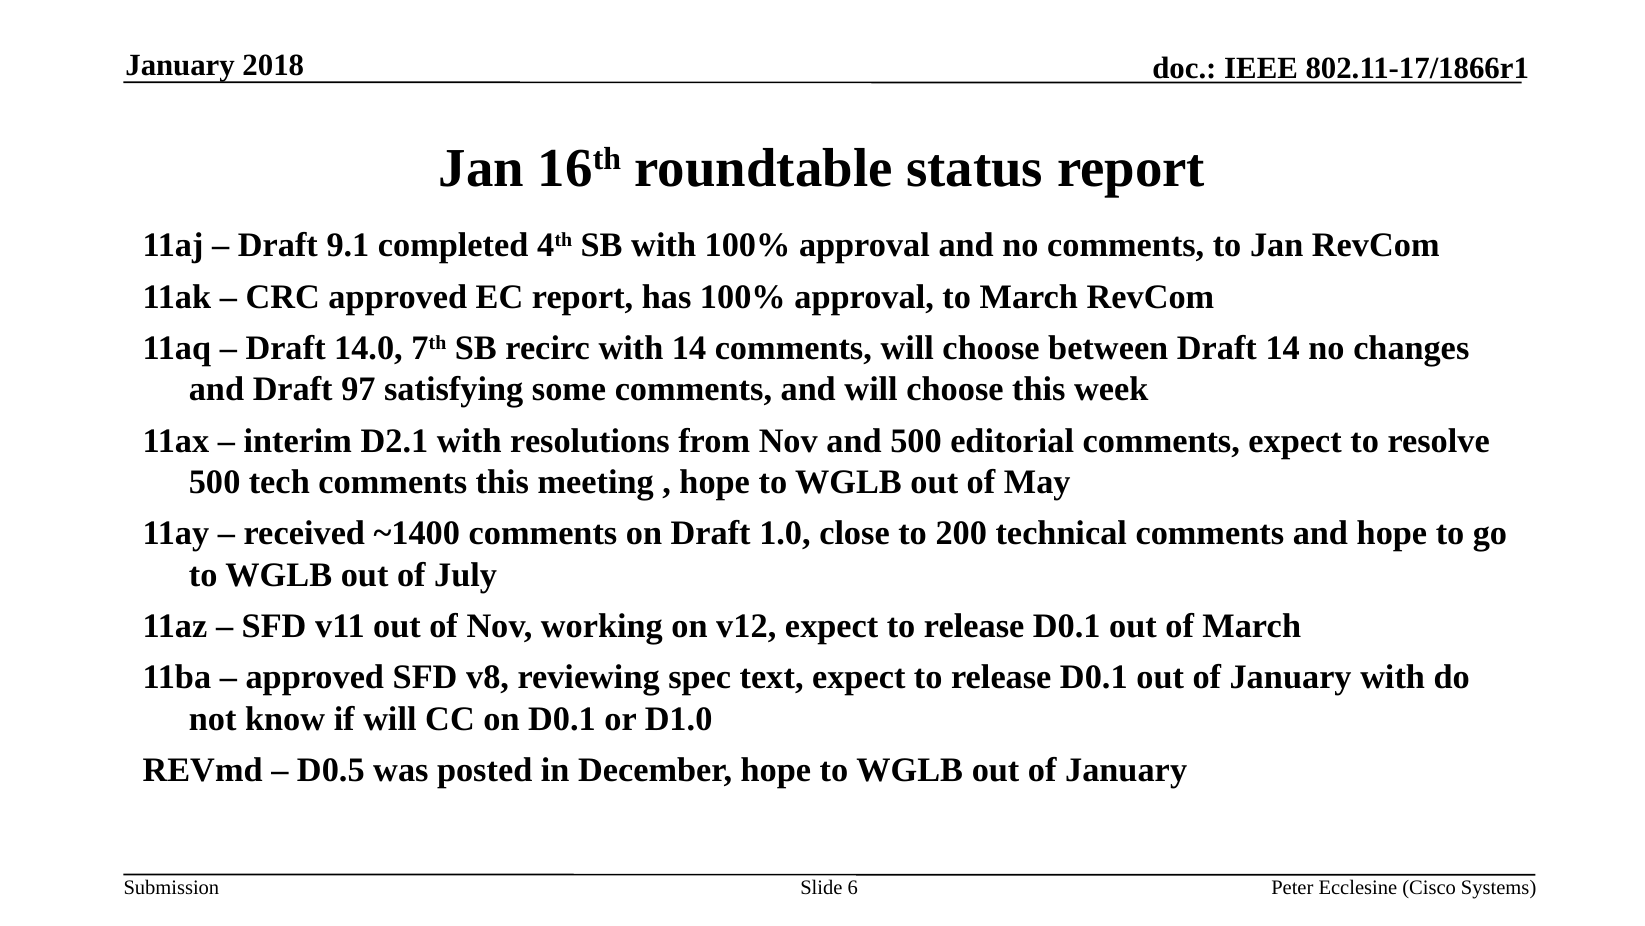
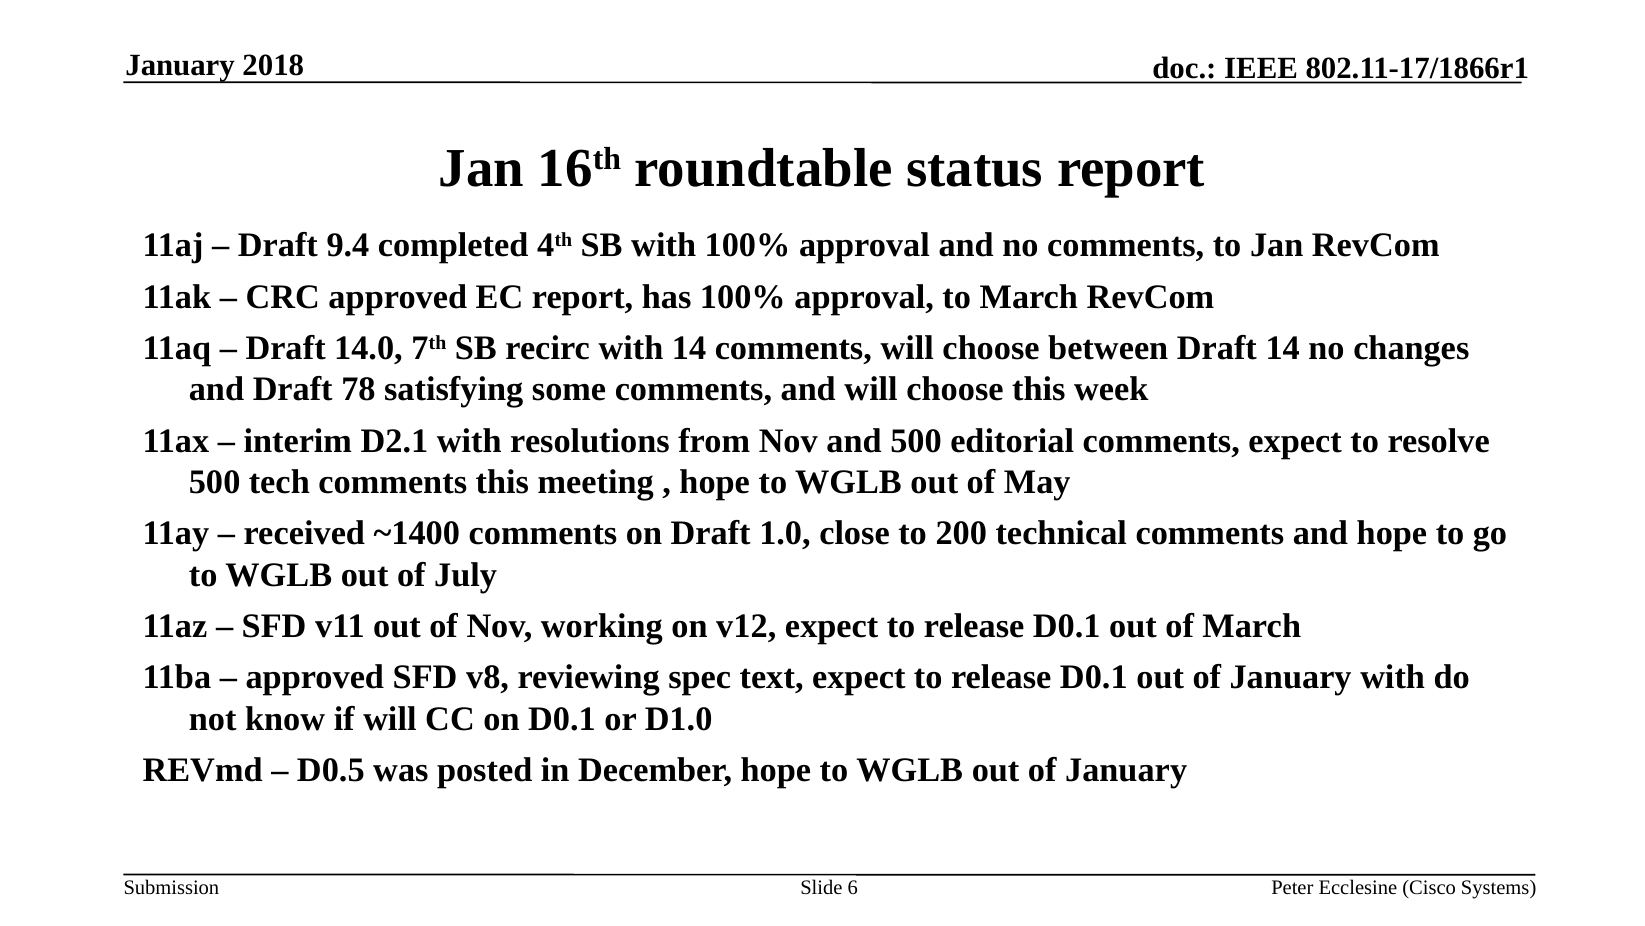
9.1: 9.1 -> 9.4
97: 97 -> 78
